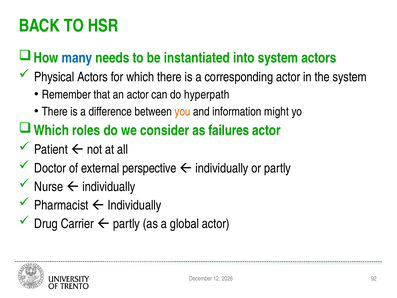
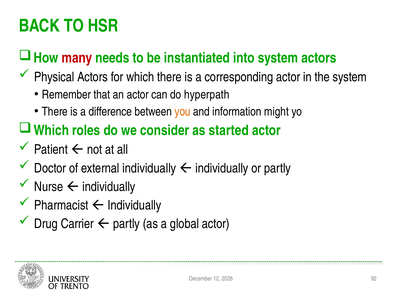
many colour: blue -> red
failures: failures -> started
external perspective: perspective -> individually
